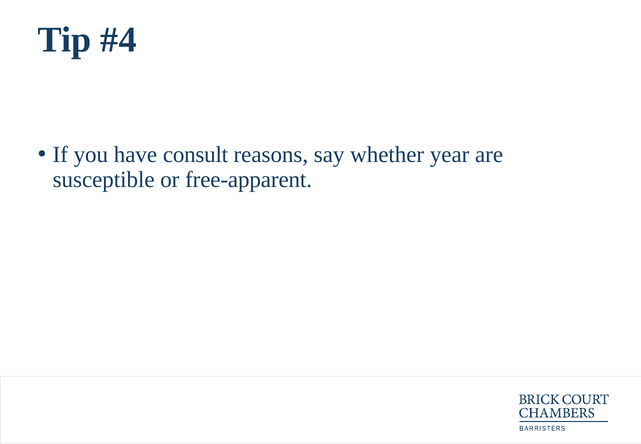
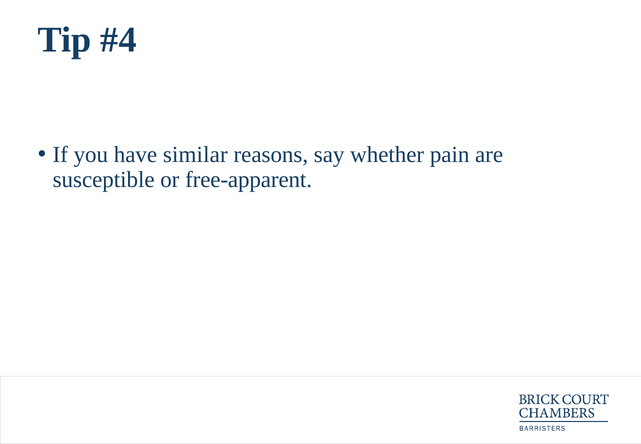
consult: consult -> similar
year: year -> pain
